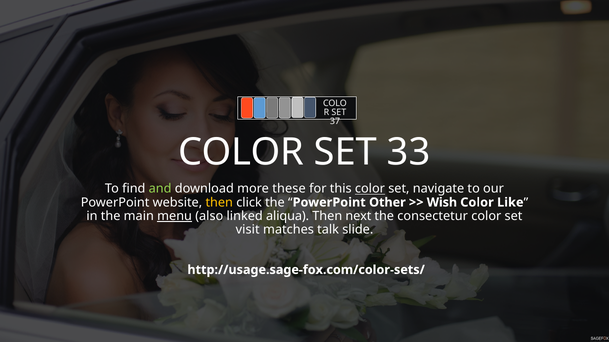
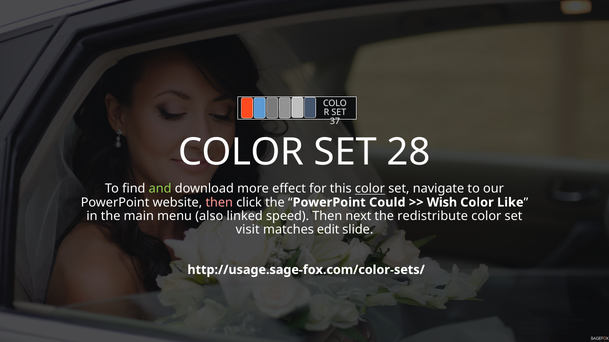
33: 33 -> 28
these: these -> effect
then at (219, 203) colour: yellow -> pink
Other: Other -> Could
menu underline: present -> none
aliqua: aliqua -> speed
consectetur: consectetur -> redistribute
talk: talk -> edit
